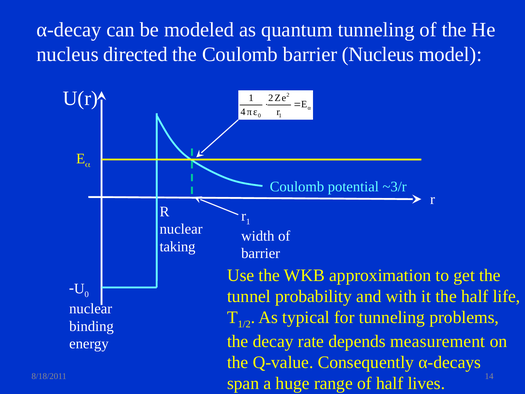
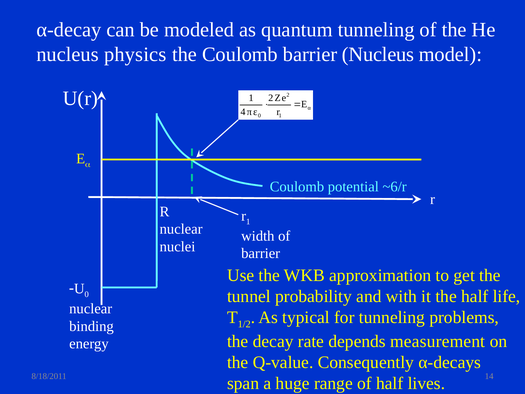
directed: directed -> physics
~3/r: ~3/r -> ~6/r
taking: taking -> nuclei
